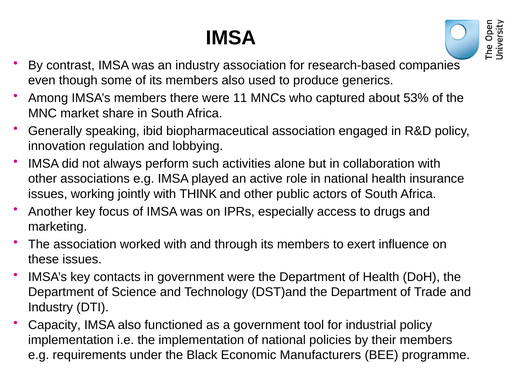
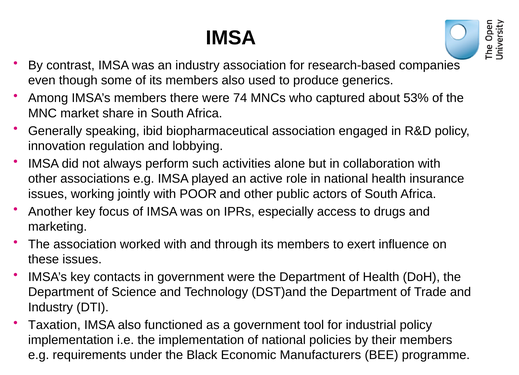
11: 11 -> 74
THINK: THINK -> POOR
Capacity: Capacity -> Taxation
